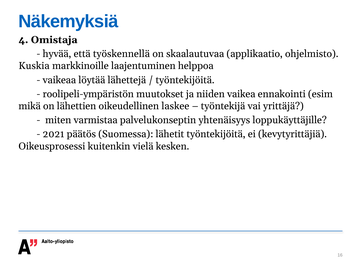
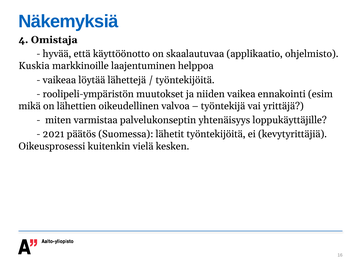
työskennellä: työskennellä -> käyttöönotto
laskee: laskee -> valvoa
